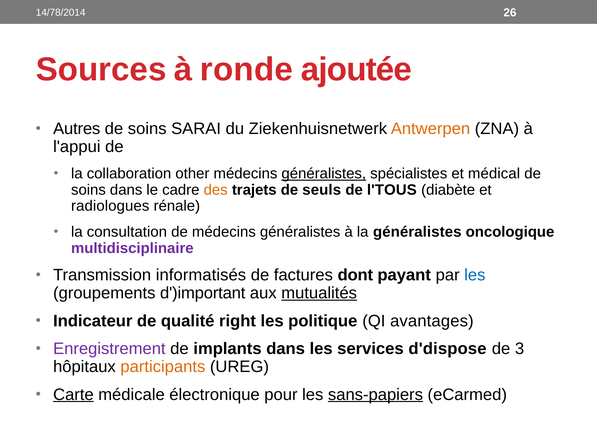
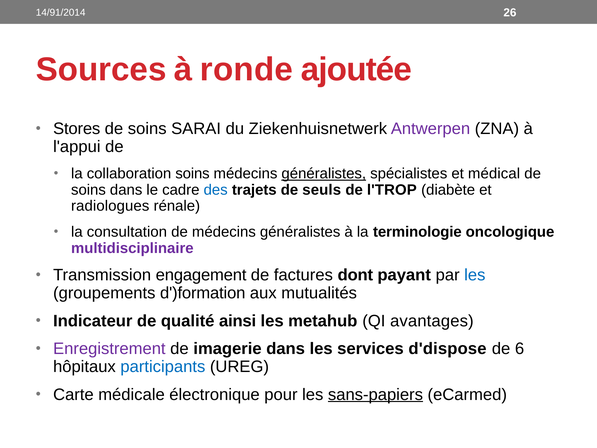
14/78/2014: 14/78/2014 -> 14/91/2014
Autres: Autres -> Stores
Antwerpen colour: orange -> purple
collaboration other: other -> soins
des colour: orange -> blue
l'TOUS: l'TOUS -> l'TROP
la généralistes: généralistes -> terminologie
informatisés: informatisés -> engagement
d')important: d')important -> d')formation
mutualités underline: present -> none
right: right -> ainsi
politique: politique -> metahub
implants: implants -> imagerie
3: 3 -> 6
participants colour: orange -> blue
Carte underline: present -> none
